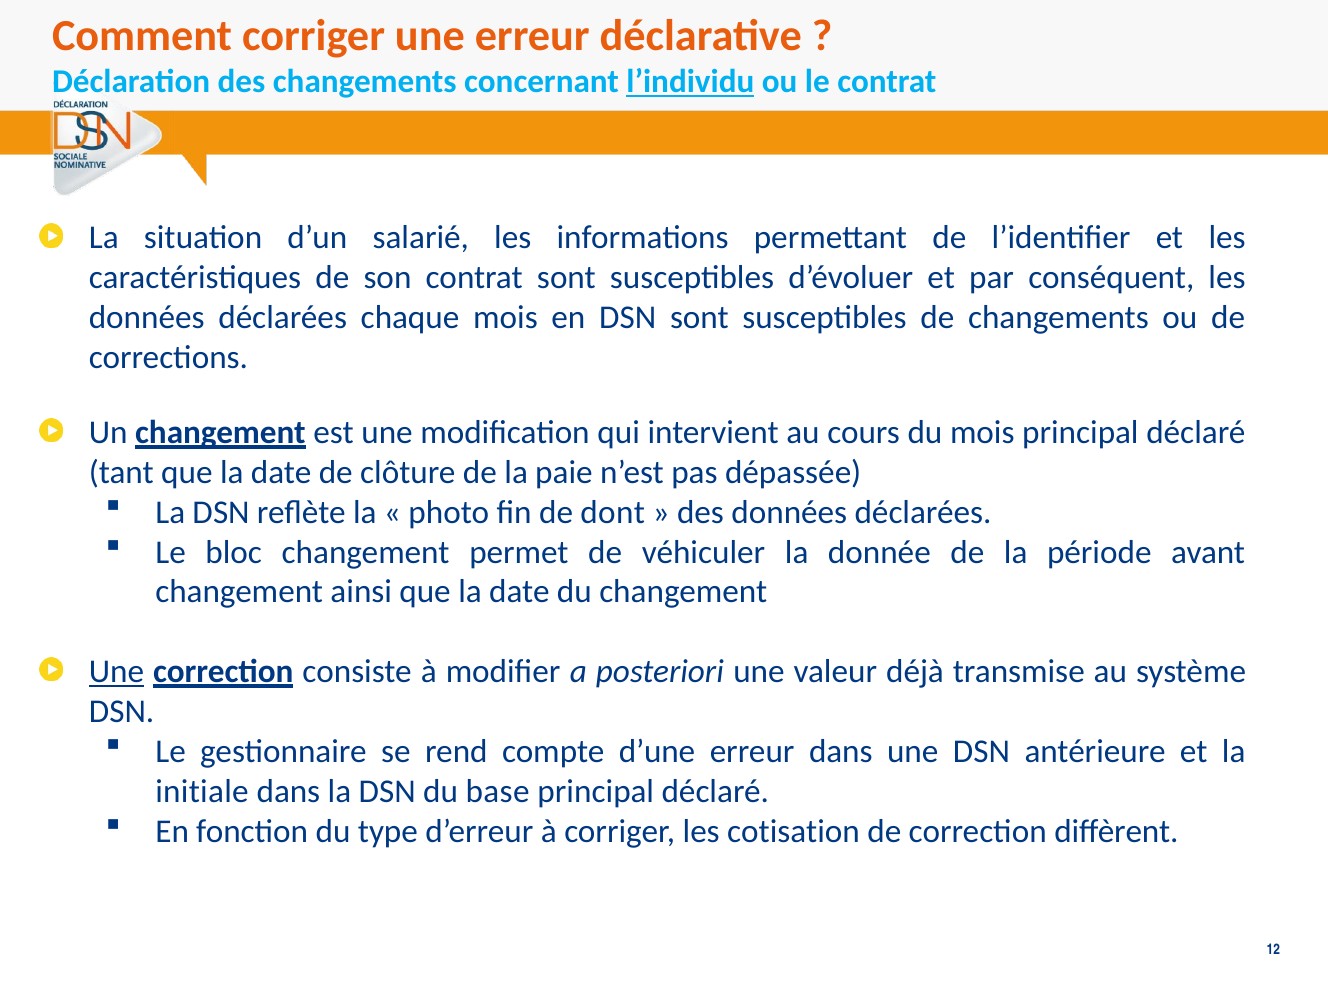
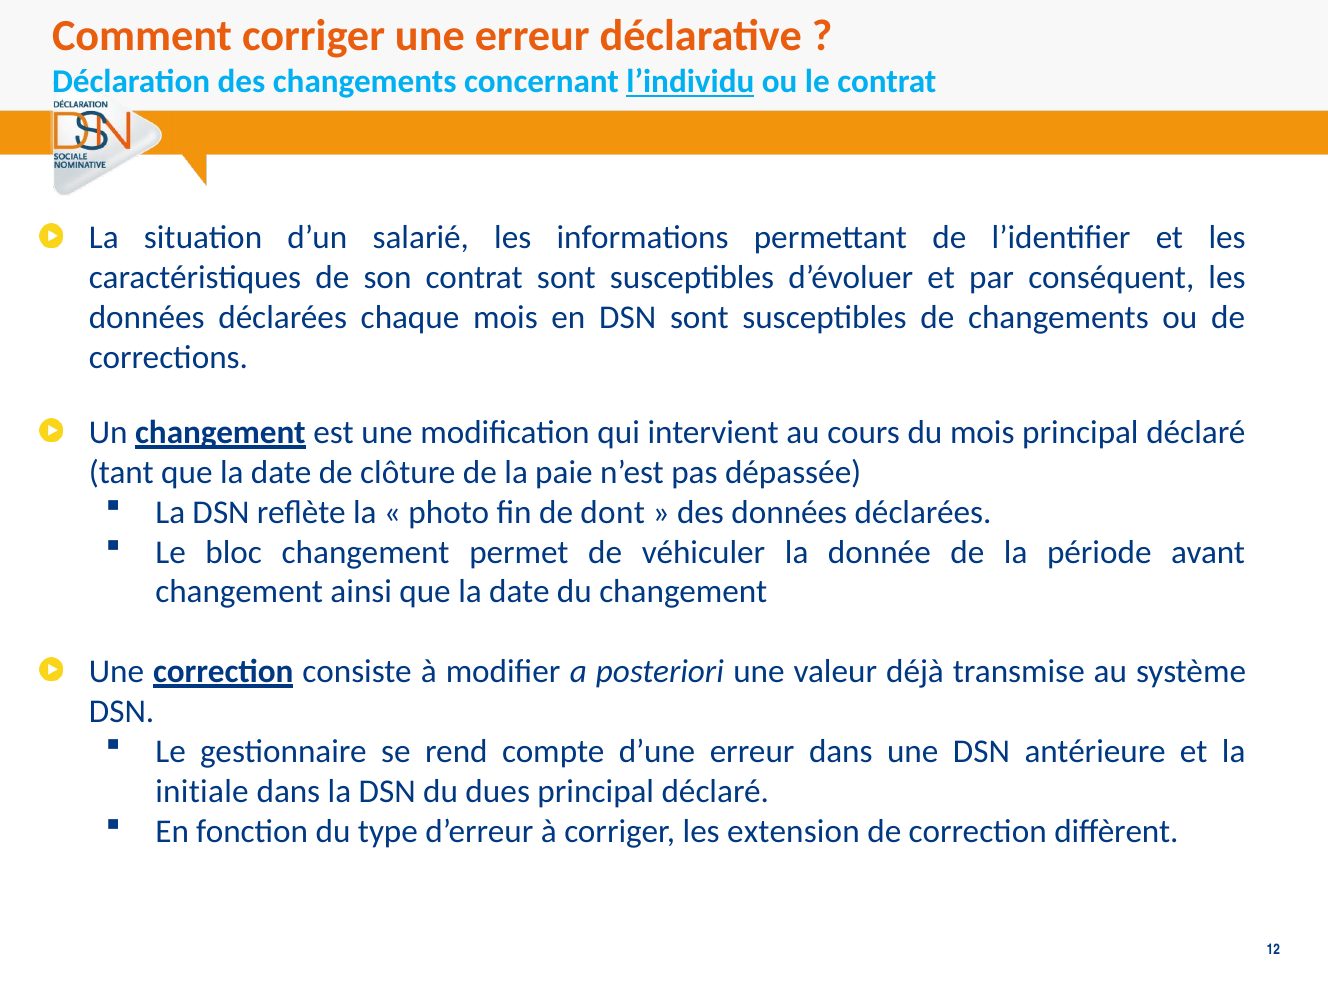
Une at (117, 672) underline: present -> none
base: base -> dues
cotisation: cotisation -> extension
